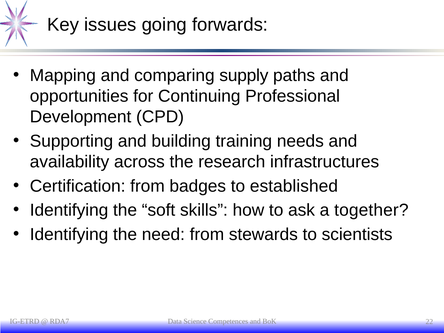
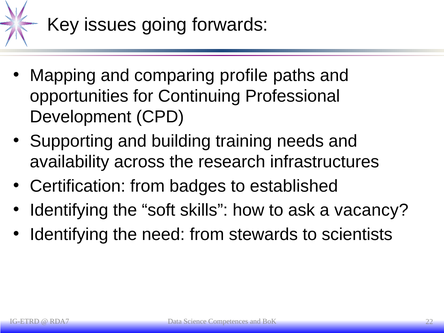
supply: supply -> profile
together: together -> vacancy
